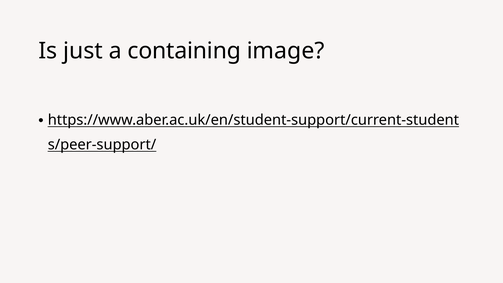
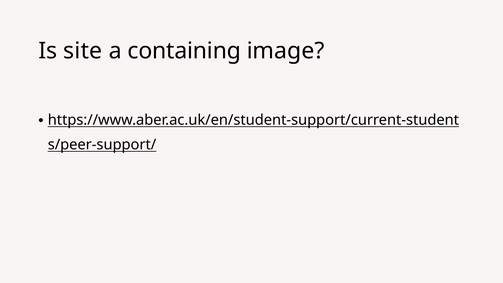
just: just -> site
